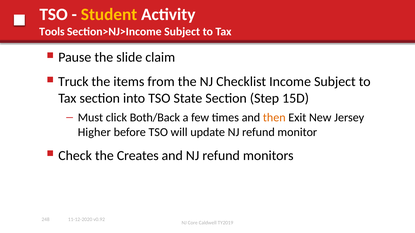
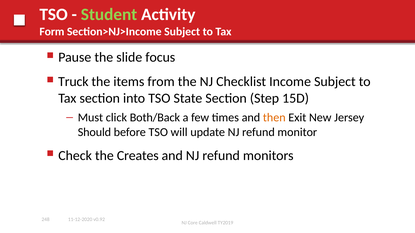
Student colour: yellow -> light green
Tools: Tools -> Form
claim: claim -> focus
Higher: Higher -> Should
